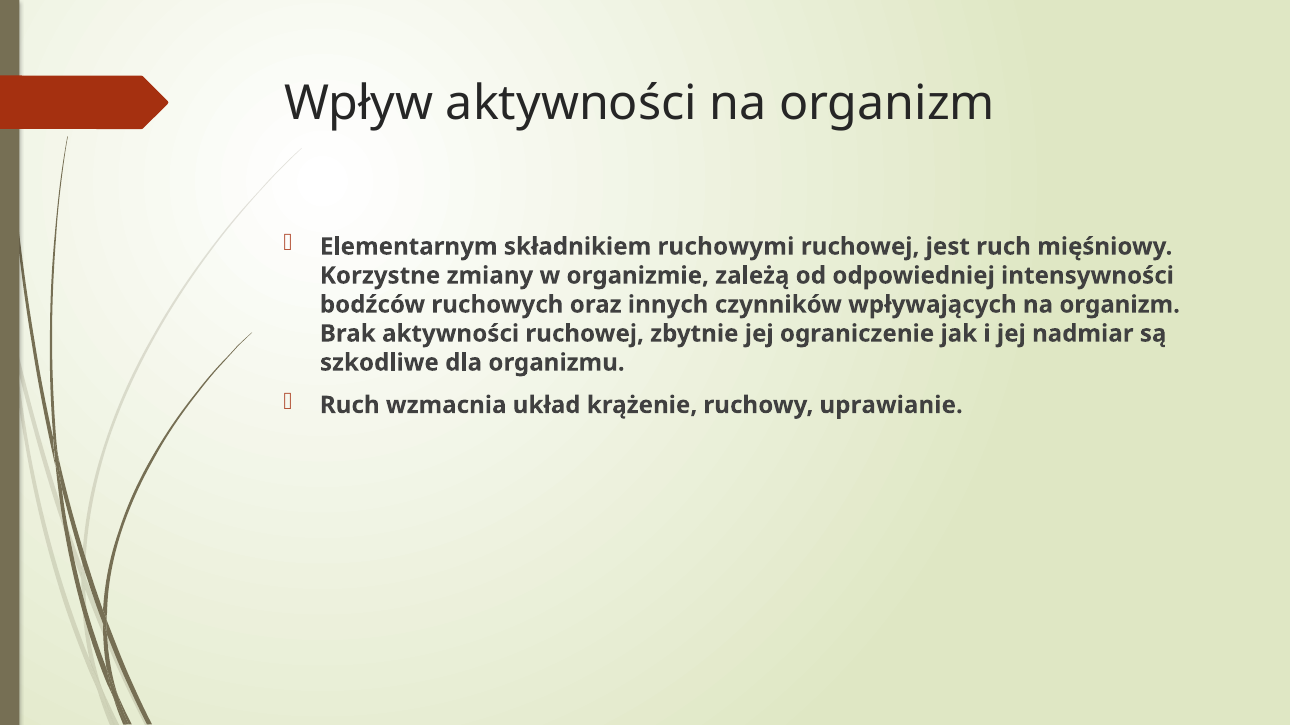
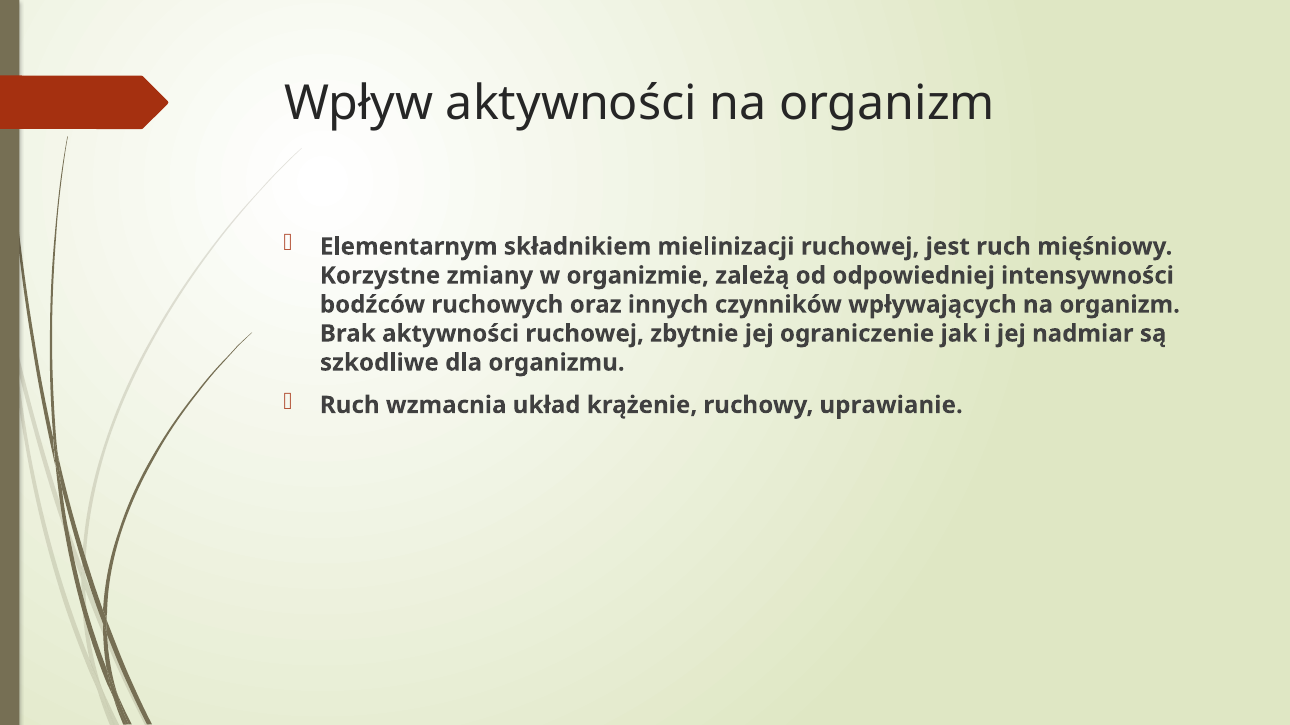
ruchowymi: ruchowymi -> mielinizacji
